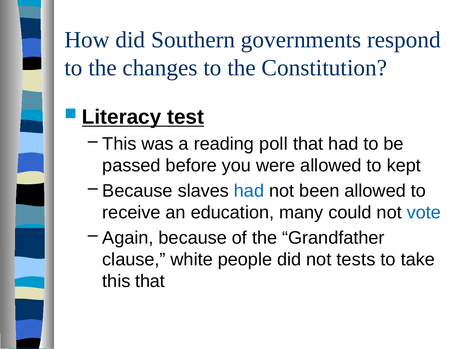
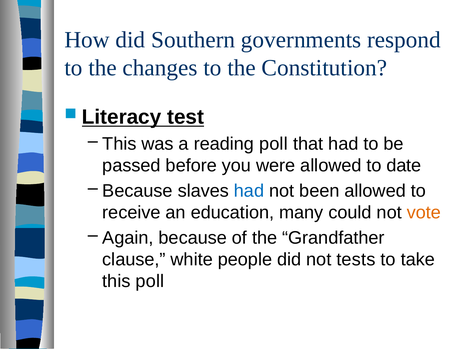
kept: kept -> date
vote colour: blue -> orange
this that: that -> poll
